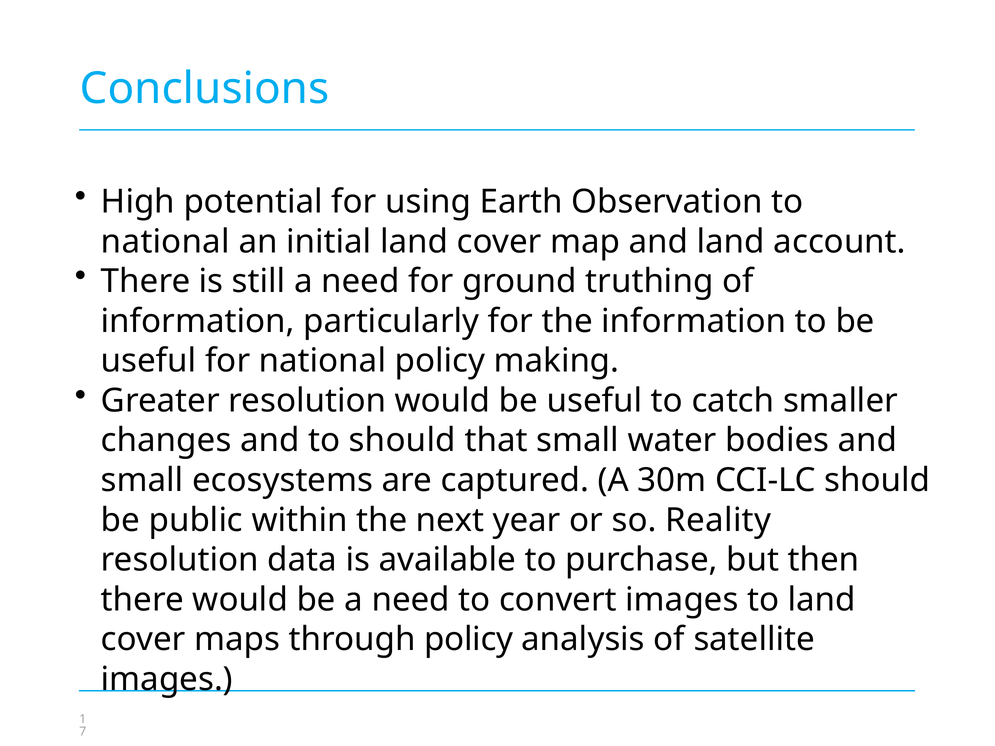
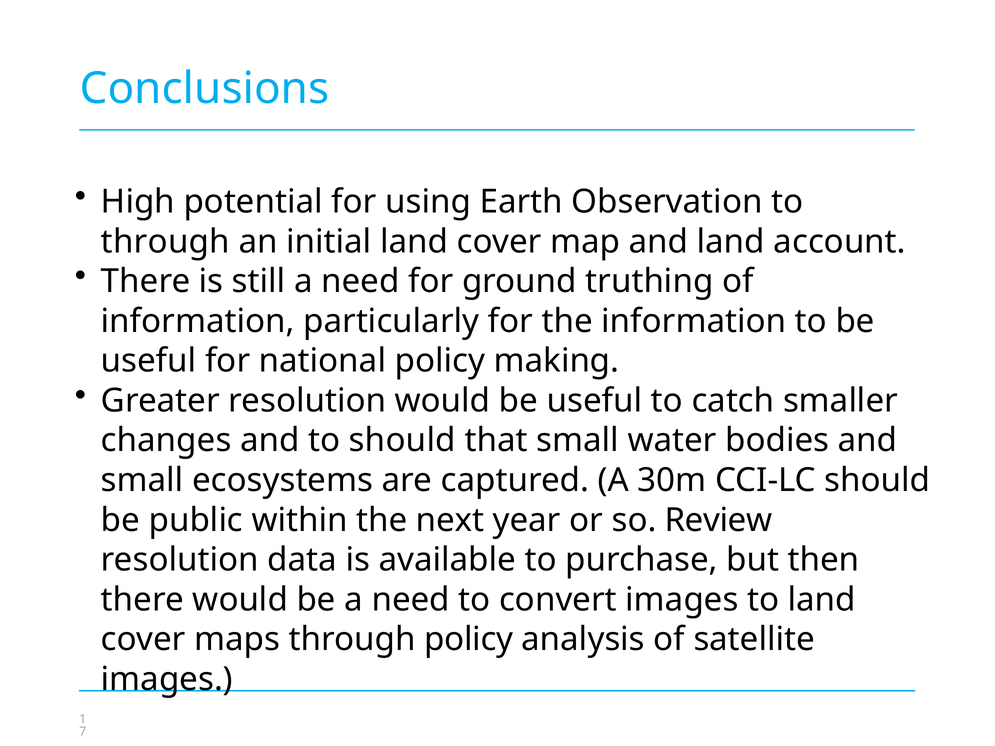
national at (165, 242): national -> through
Reality: Reality -> Review
